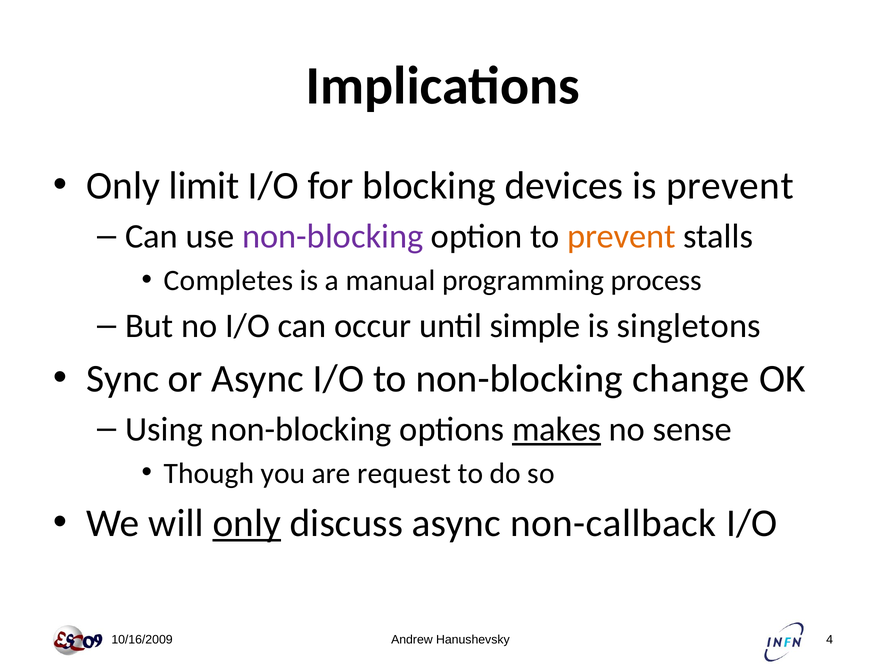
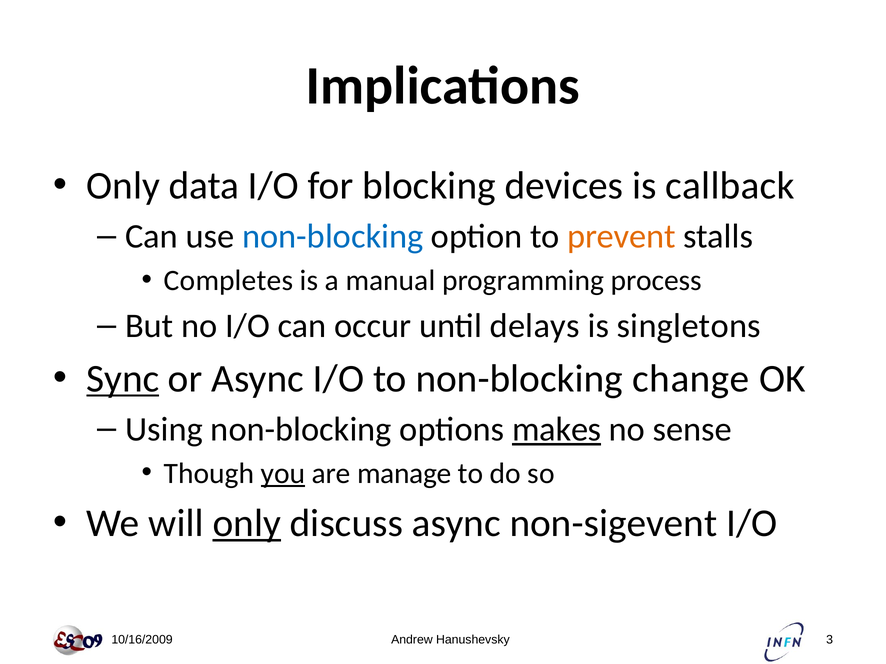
limit: limit -> data
is prevent: prevent -> callback
non-blocking at (333, 237) colour: purple -> blue
simple: simple -> delays
Sync underline: none -> present
you underline: none -> present
request: request -> manage
non-callback: non-callback -> non-sigevent
4: 4 -> 3
